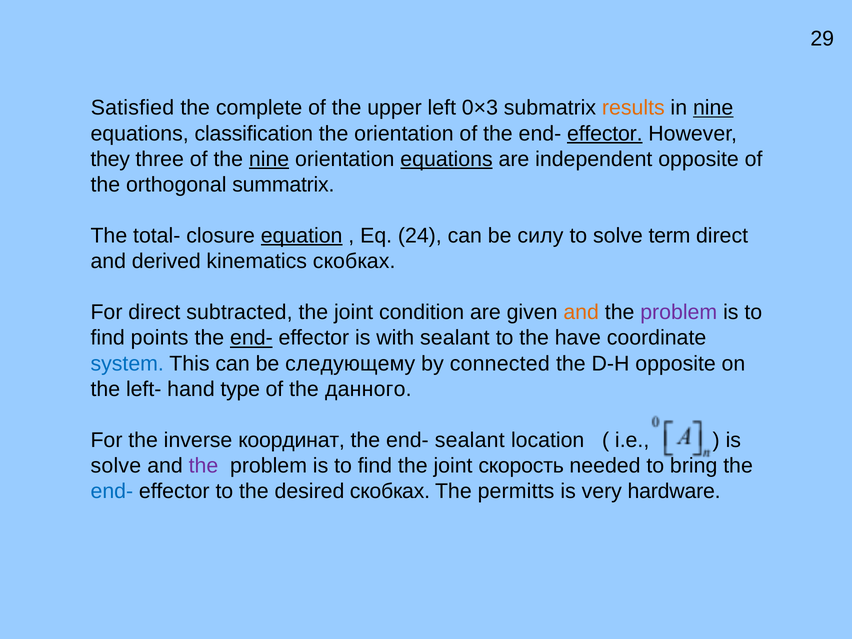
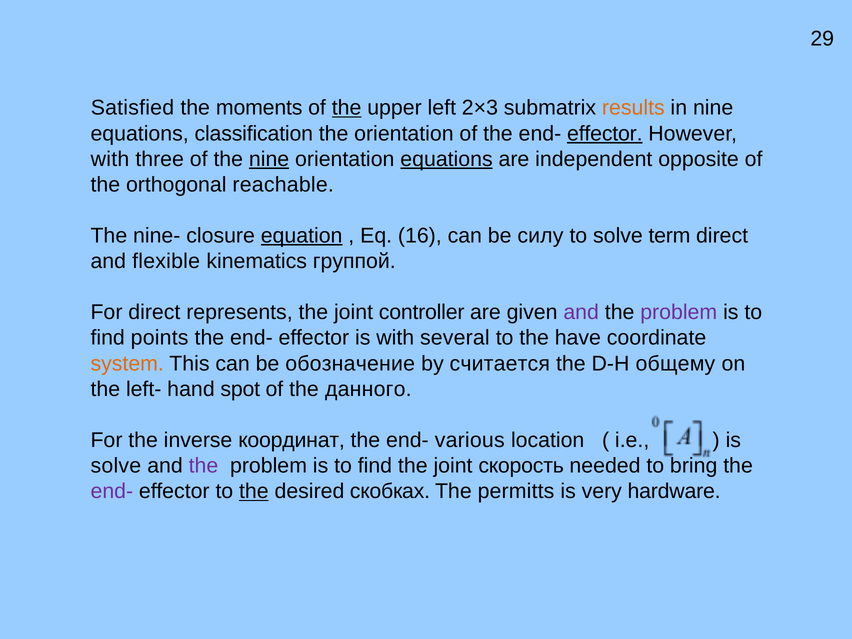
complete: complete -> moments
the at (347, 108) underline: none -> present
0×3: 0×3 -> 2×3
nine at (713, 108) underline: present -> none
they at (110, 159): they -> with
summatrix: summatrix -> reachable
total-: total- -> nine-
24: 24 -> 16
derived: derived -> flexible
kinematics скобках: скобках -> группой
subtracted: subtracted -> represents
condition: condition -> controller
and at (581, 312) colour: orange -> purple
end- at (251, 338) underline: present -> none
with sealant: sealant -> several
system colour: blue -> orange
следующему: следующему -> обозначение
connected: connected -> считается
D-H opposite: opposite -> общему
type: type -> spot
end- sealant: sealant -> various
end- at (112, 491) colour: blue -> purple
the at (254, 491) underline: none -> present
